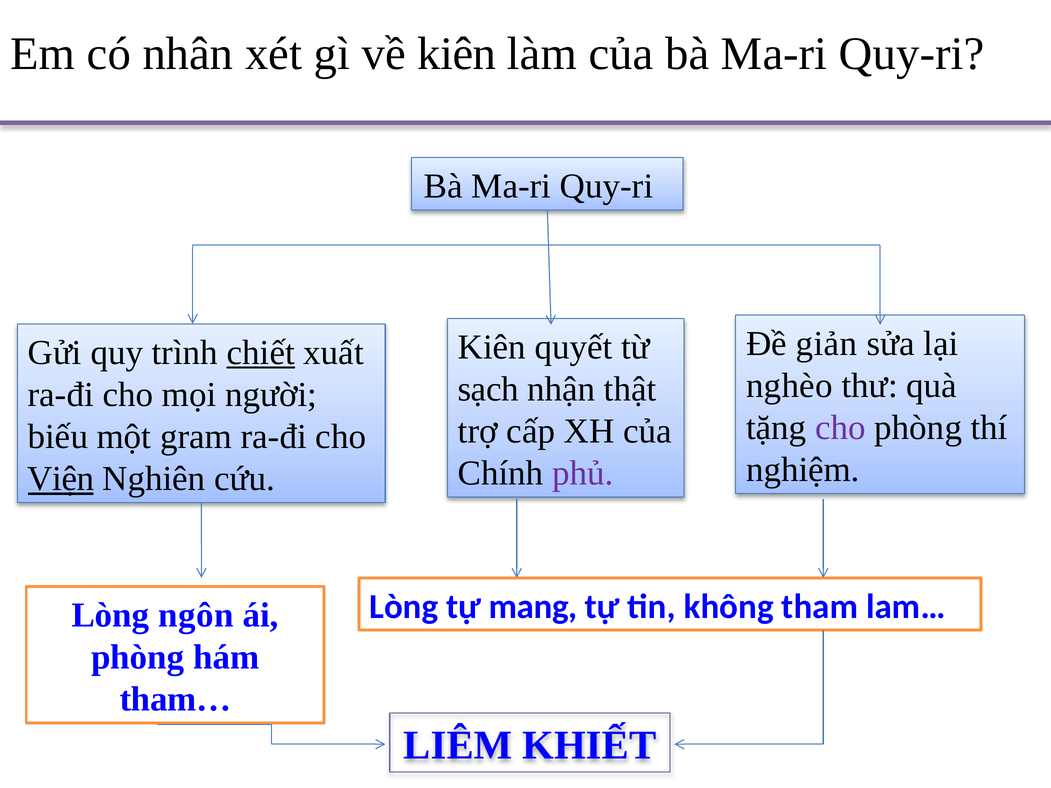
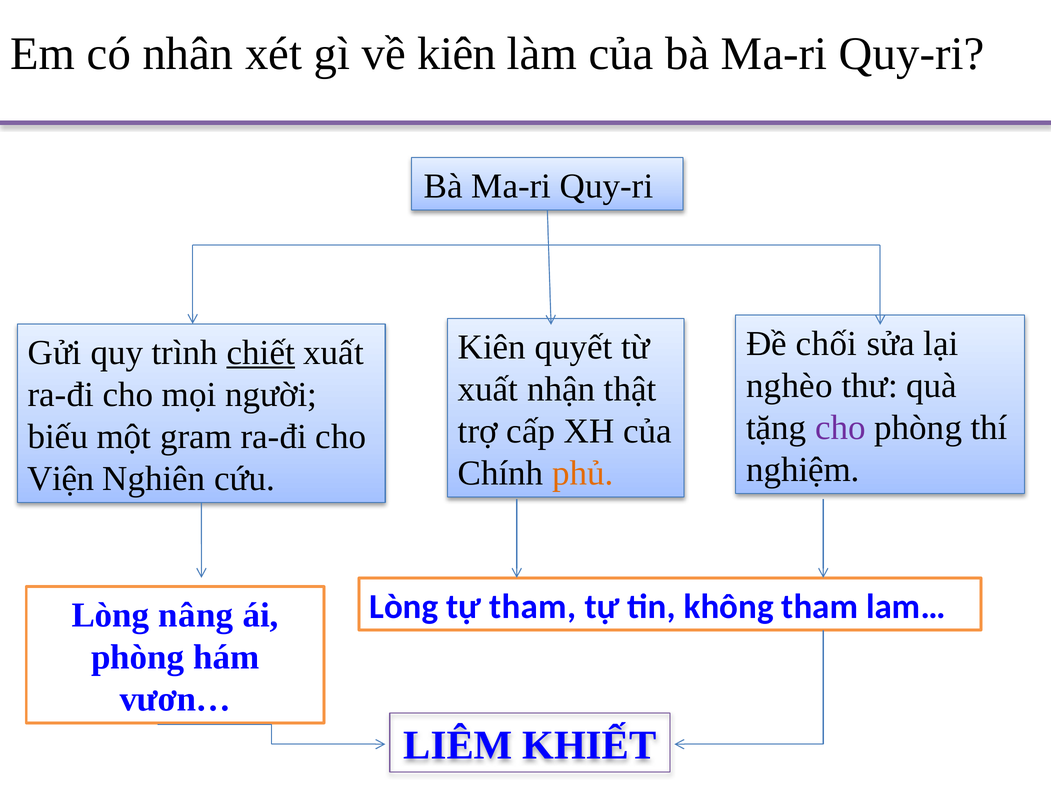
giản: giản -> chối
sạch at (488, 389): sạch -> xuất
phủ colour: purple -> orange
Viện underline: present -> none
tự mang: mang -> tham
ngôn: ngôn -> nâng
tham…: tham… -> vươn…
